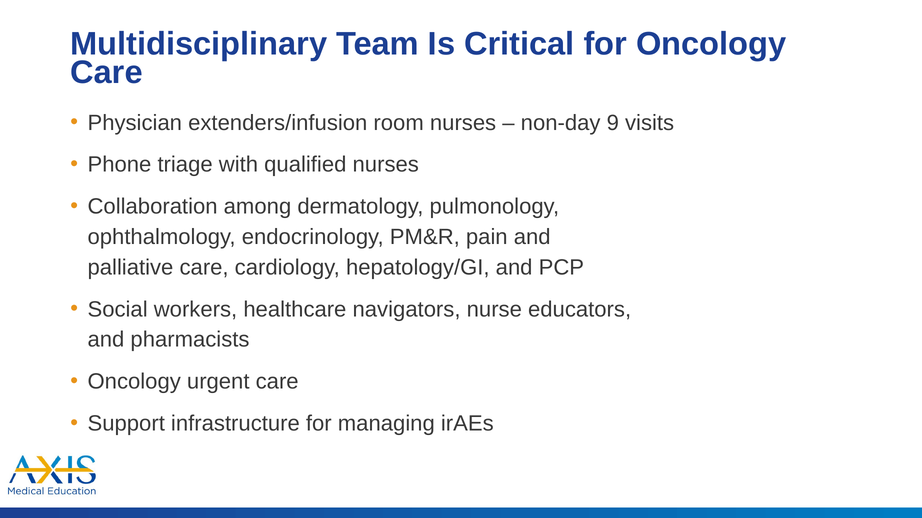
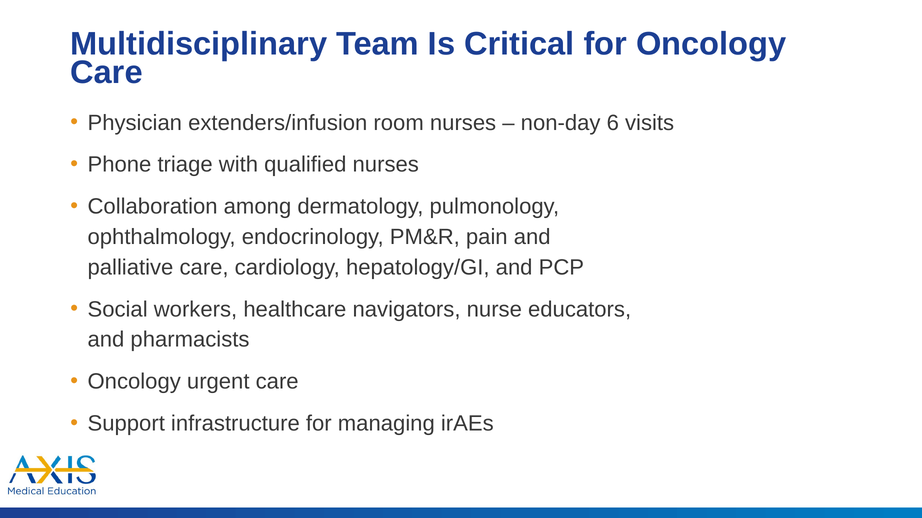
9: 9 -> 6
